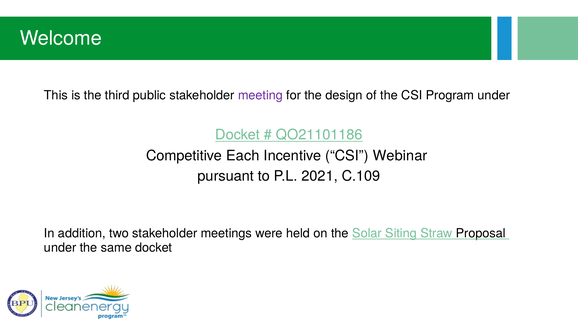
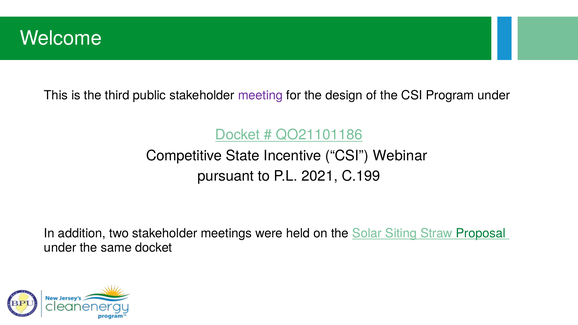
Each: Each -> State
C.109: C.109 -> C.199
Proposal colour: black -> green
